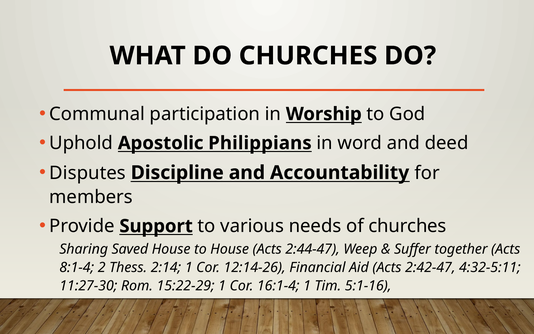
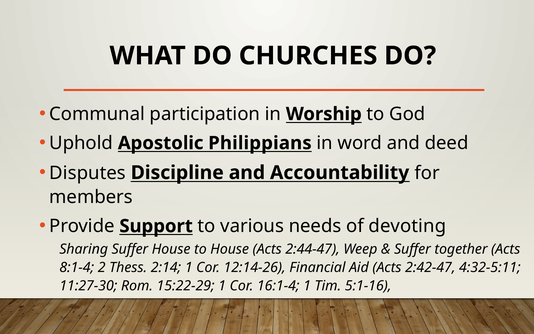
of churches: churches -> devoting
Sharing Saved: Saved -> Suffer
